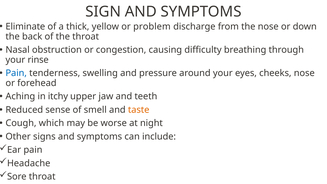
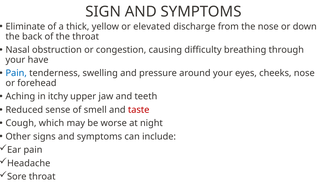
problem: problem -> elevated
rinse: rinse -> have
taste colour: orange -> red
